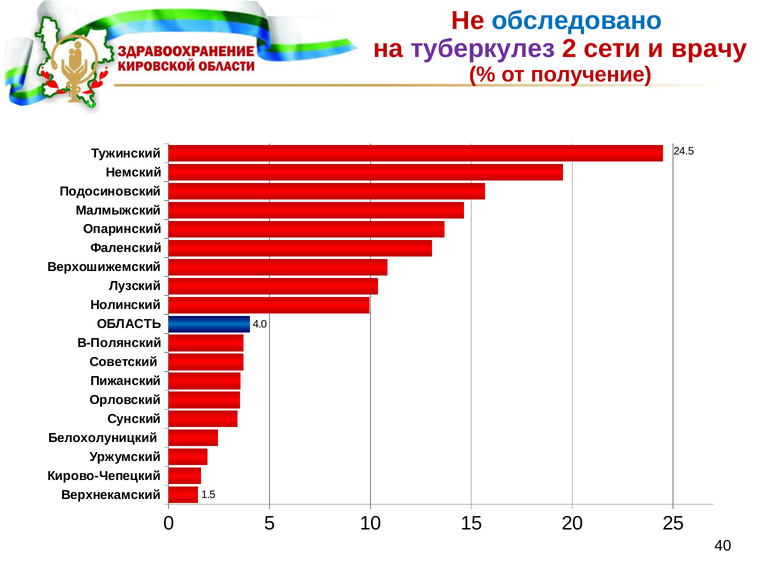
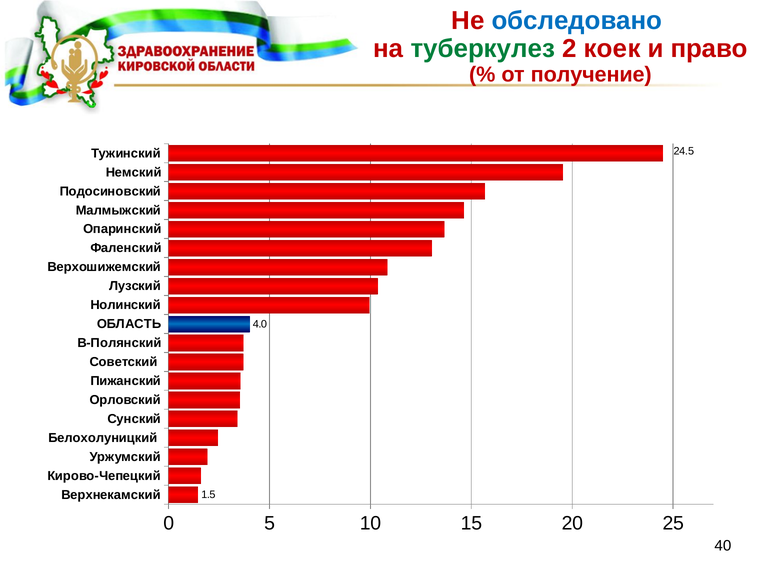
туберкулез colour: purple -> green
сети: сети -> коек
врачу: врачу -> право
